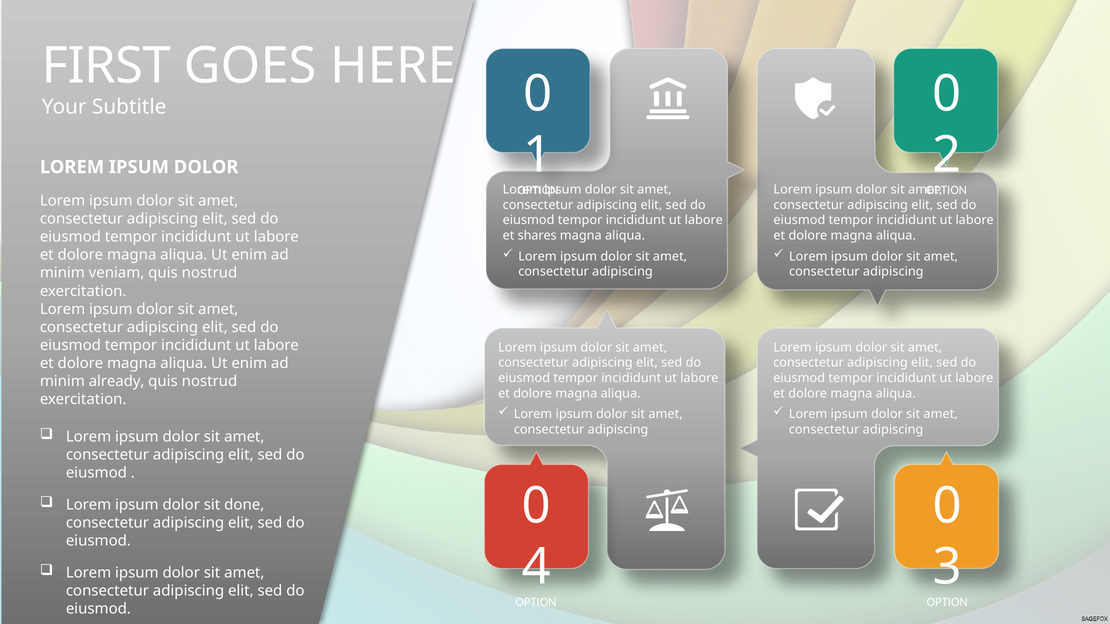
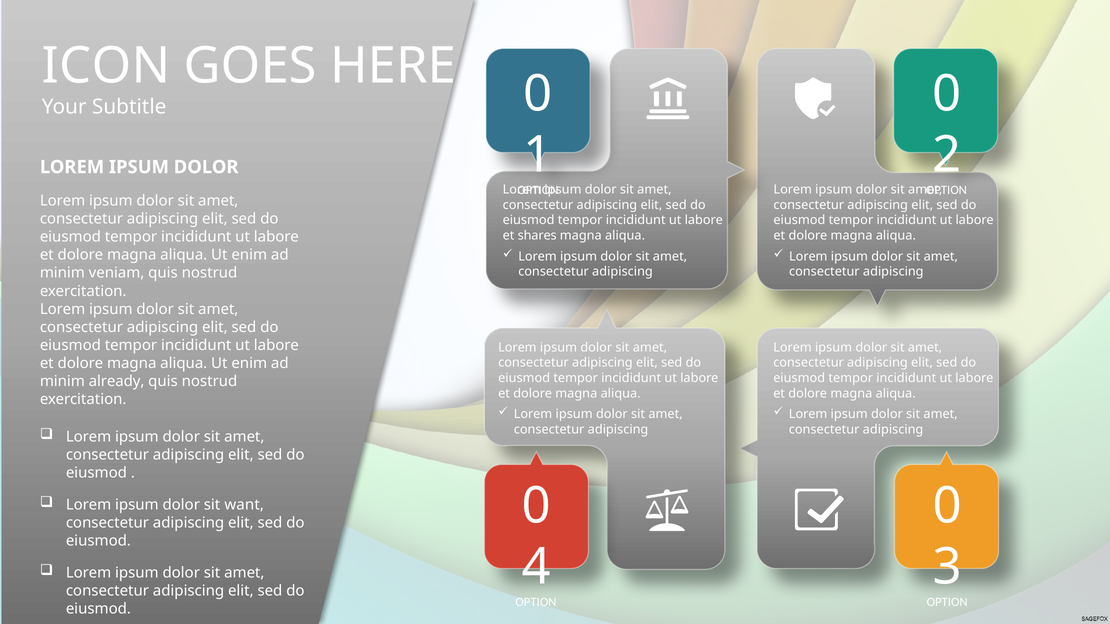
FIRST: FIRST -> ICON
done: done -> want
